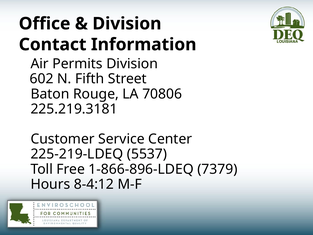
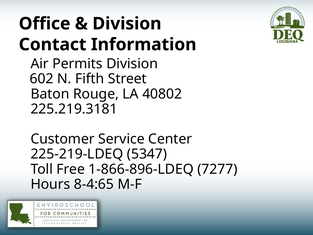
70806: 70806 -> 40802
5537: 5537 -> 5347
7379: 7379 -> 7277
8-4:12: 8-4:12 -> 8-4:65
